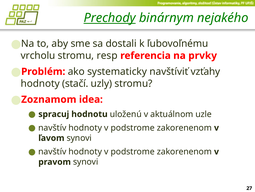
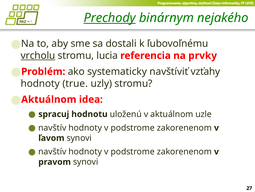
vrcholu underline: none -> present
resp: resp -> lucia
stačí: stačí -> true
Zoznamom at (49, 99): Zoznamom -> Aktuálnom
